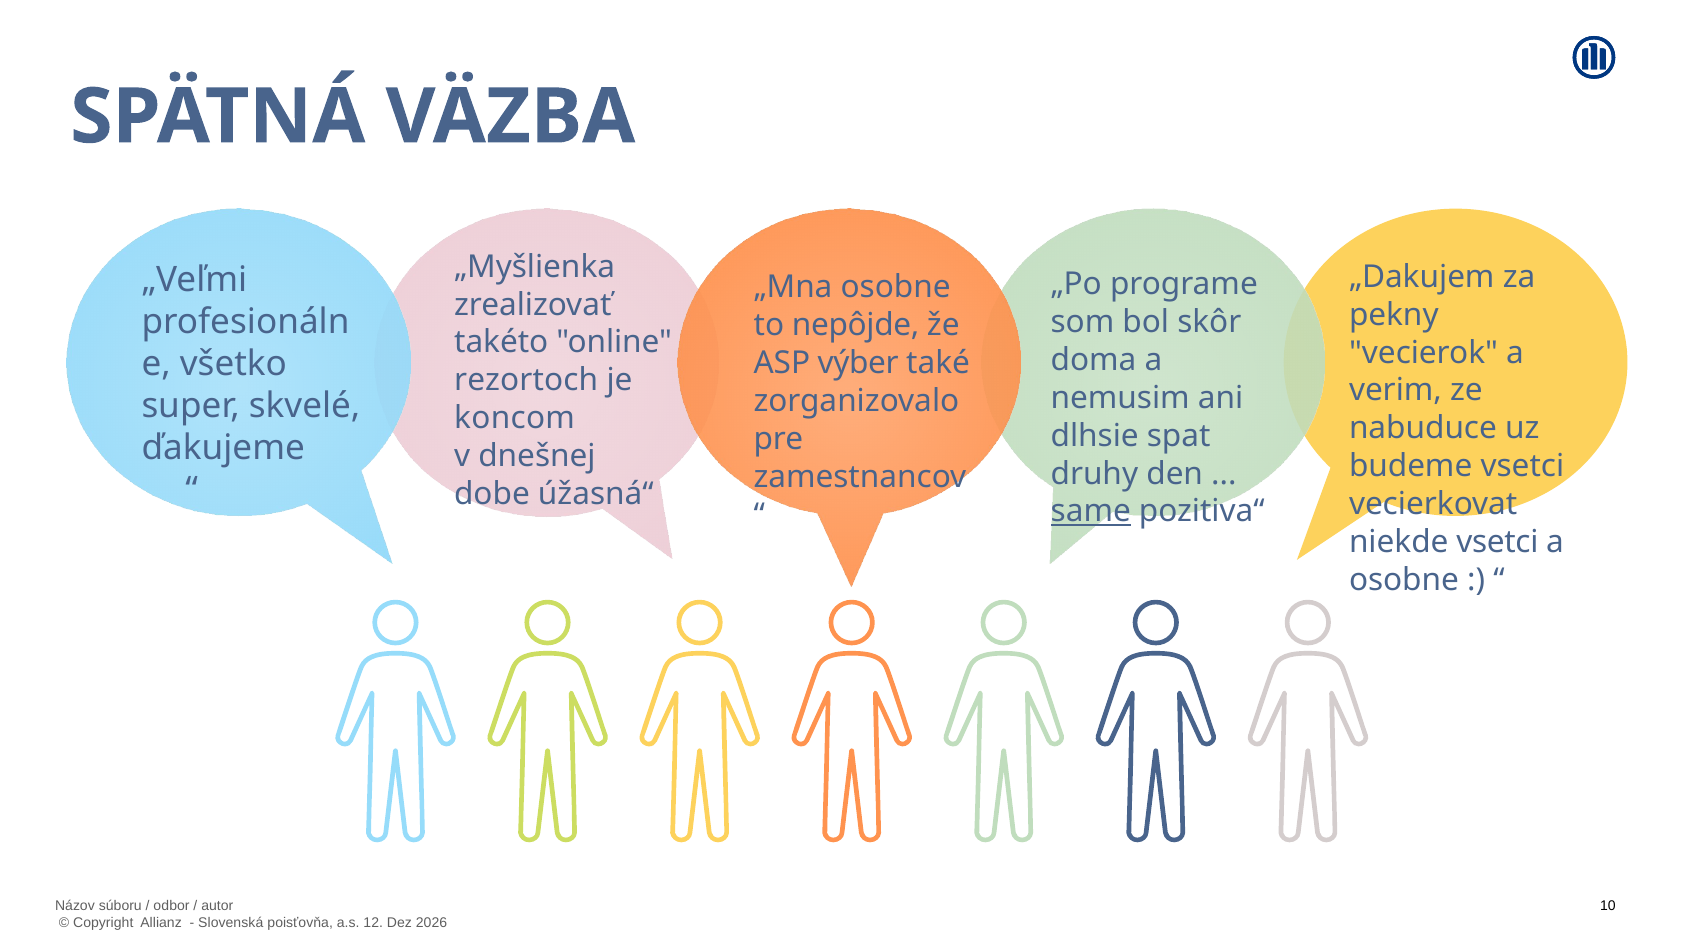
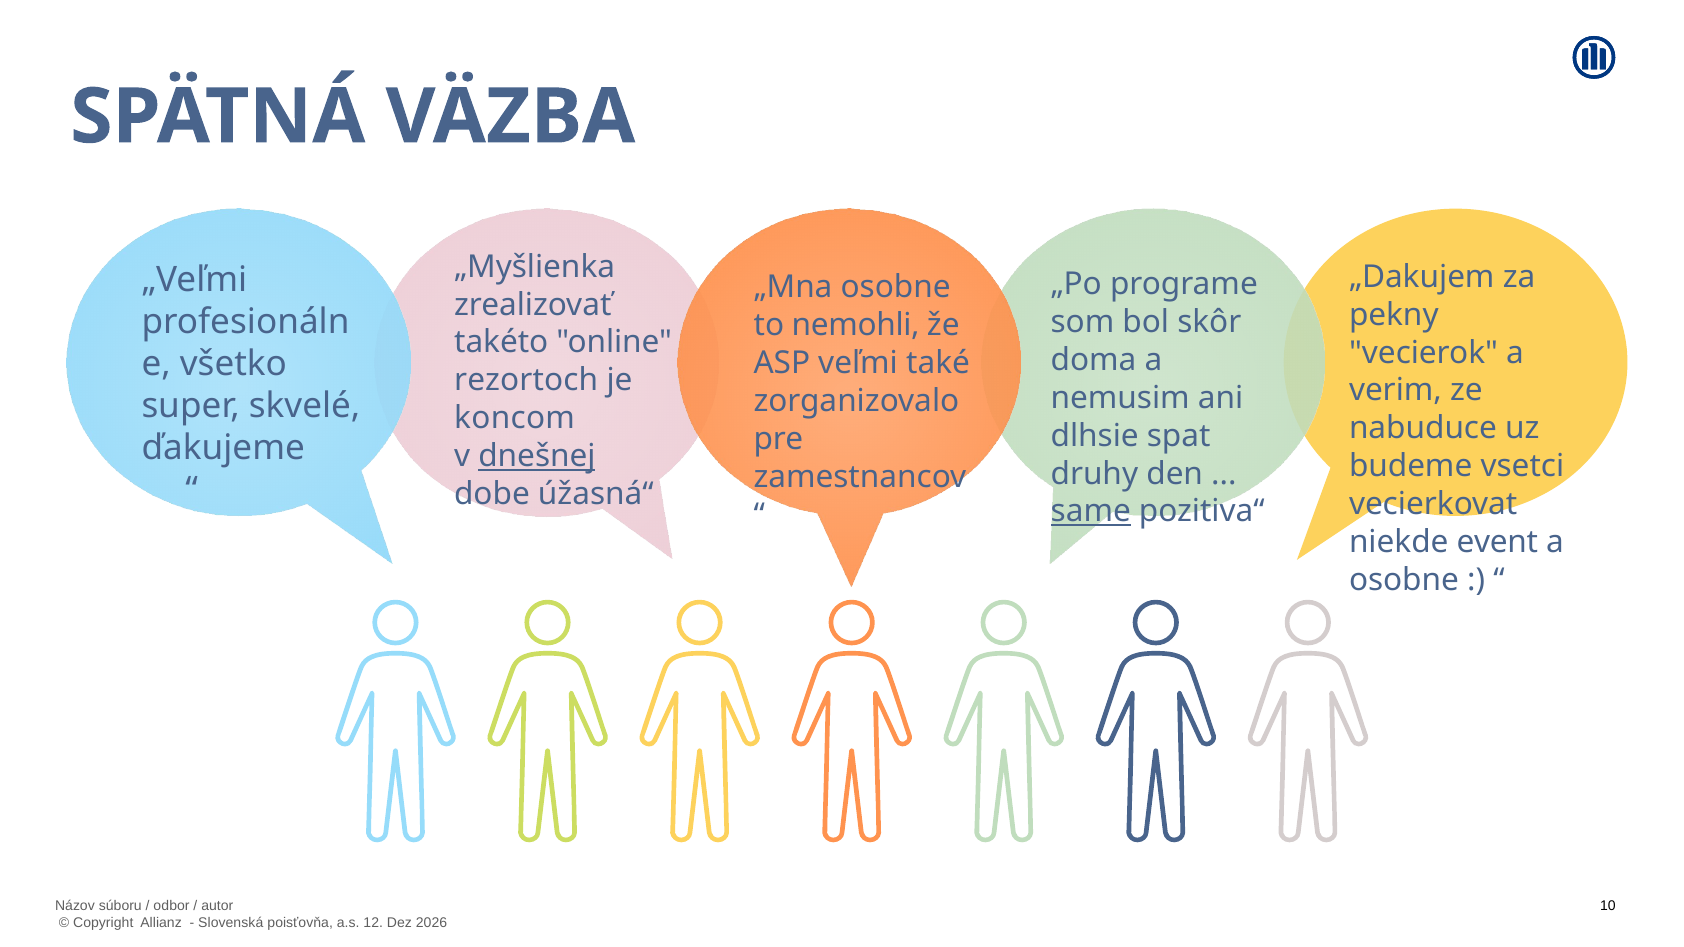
nepôjde: nepôjde -> nemohli
výber: výber -> veľmi
dnešnej underline: none -> present
niekde vsetci: vsetci -> event
